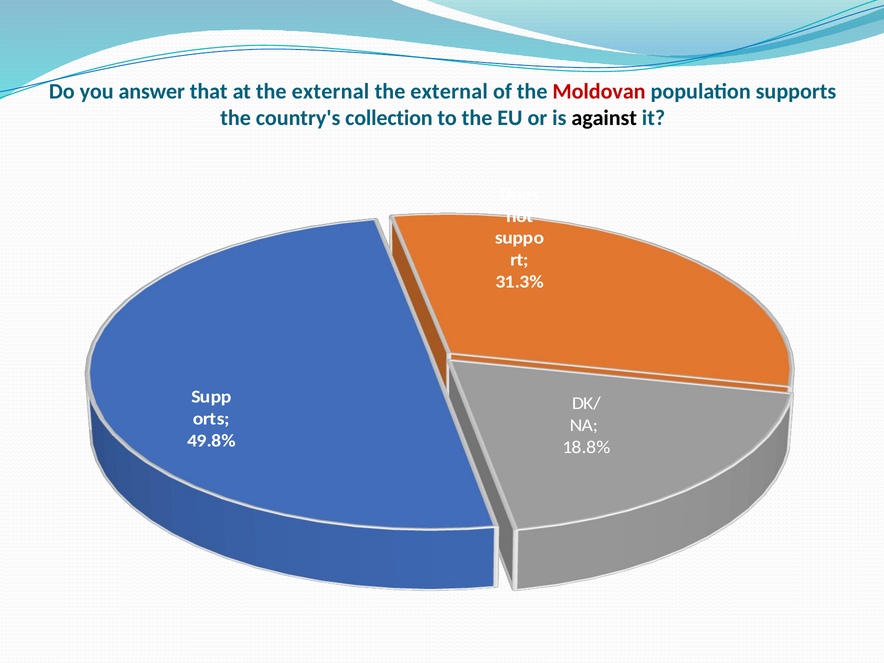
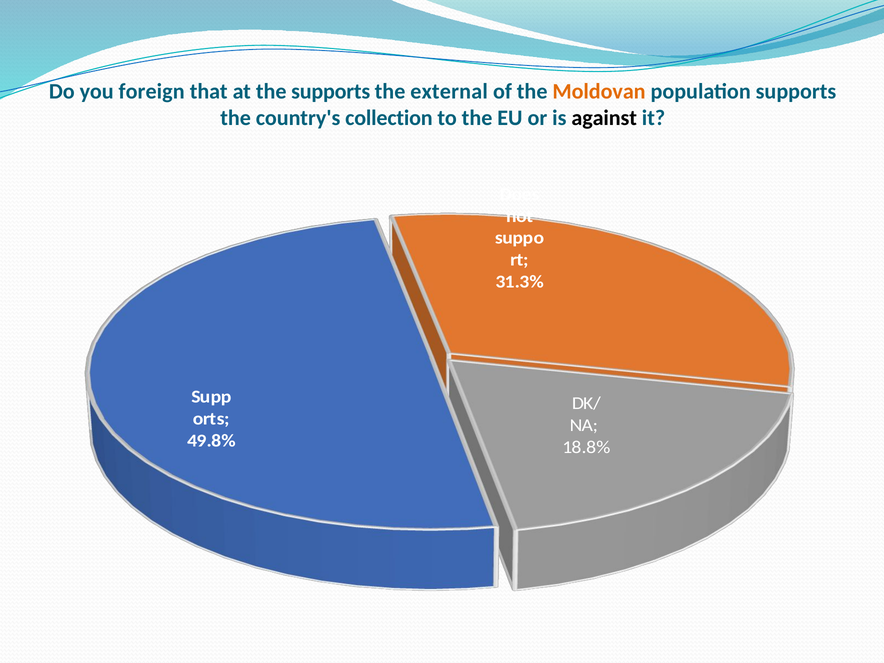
answer: answer -> foreign
at the external: external -> supports
Moldovan colour: red -> orange
